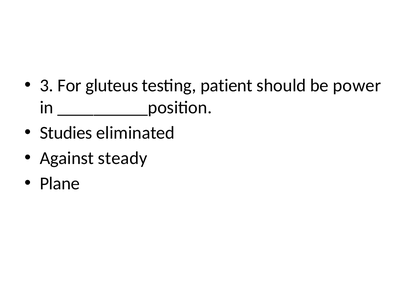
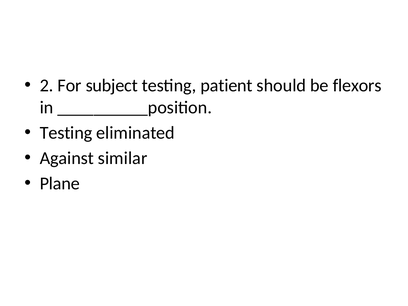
3: 3 -> 2
gluteus: gluteus -> subject
power: power -> flexors
Studies at (66, 133): Studies -> Testing
steady: steady -> similar
